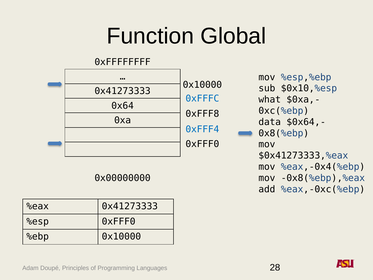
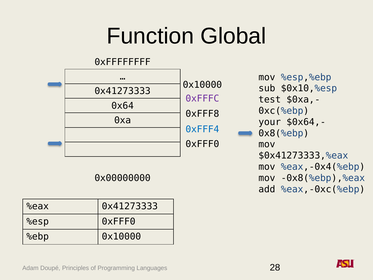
0xFFFC colour: blue -> purple
what: what -> test
data: data -> your
